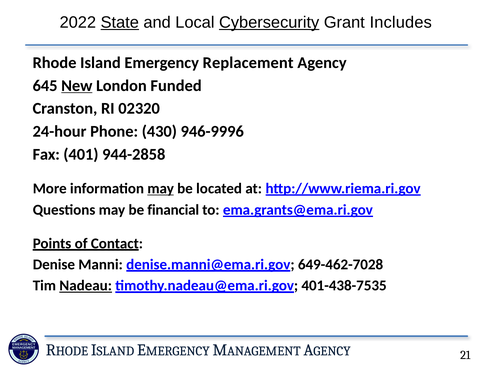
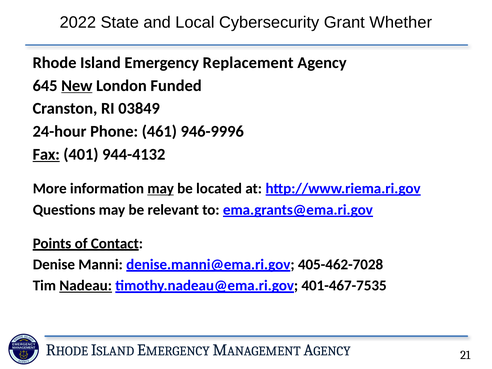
State underline: present -> none
Cybersecurity underline: present -> none
Includes: Includes -> Whether
02320: 02320 -> 03849
430: 430 -> 461
Fax underline: none -> present
944-2858: 944-2858 -> 944-4132
financial: financial -> relevant
649-462-7028: 649-462-7028 -> 405-462-7028
401-438-7535: 401-438-7535 -> 401-467-7535
